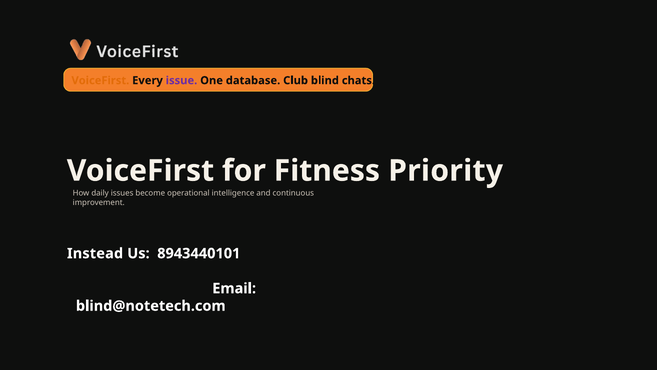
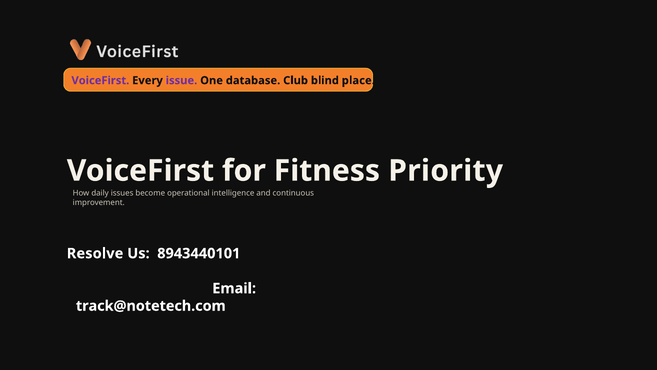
VoiceFirst at (100, 80) colour: orange -> purple
chats: chats -> place
Instead: Instead -> Resolve
blind@notetech.com: blind@notetech.com -> track@notetech.com
